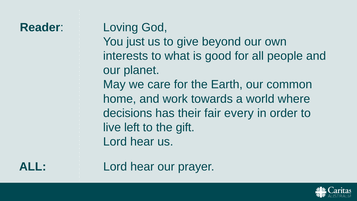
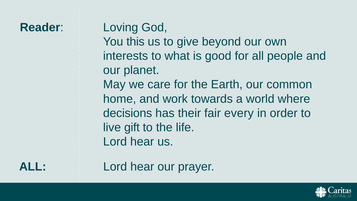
just: just -> this
left: left -> gift
gift: gift -> life
